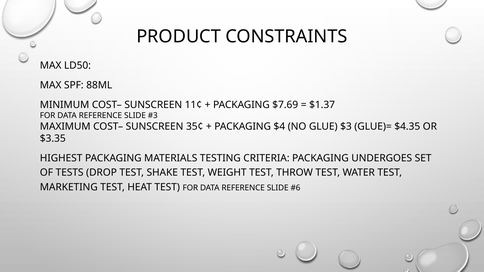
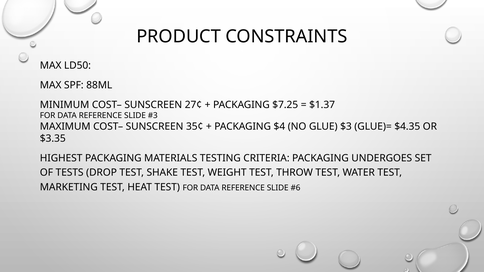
11¢: 11¢ -> 27¢
$7.69: $7.69 -> $7.25
